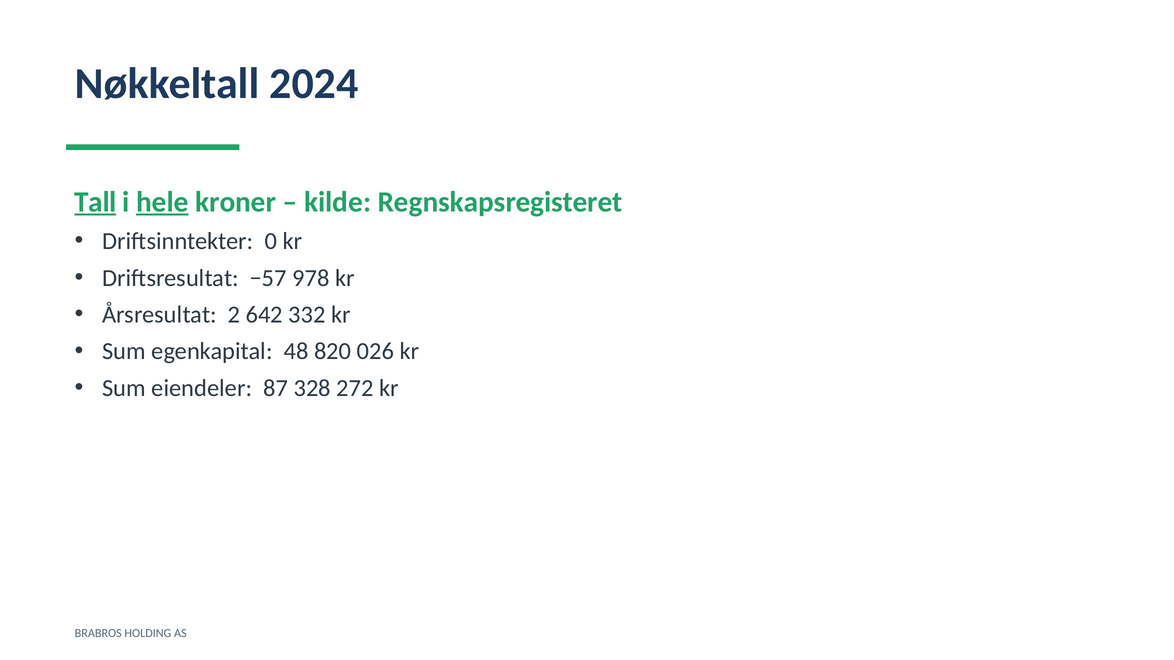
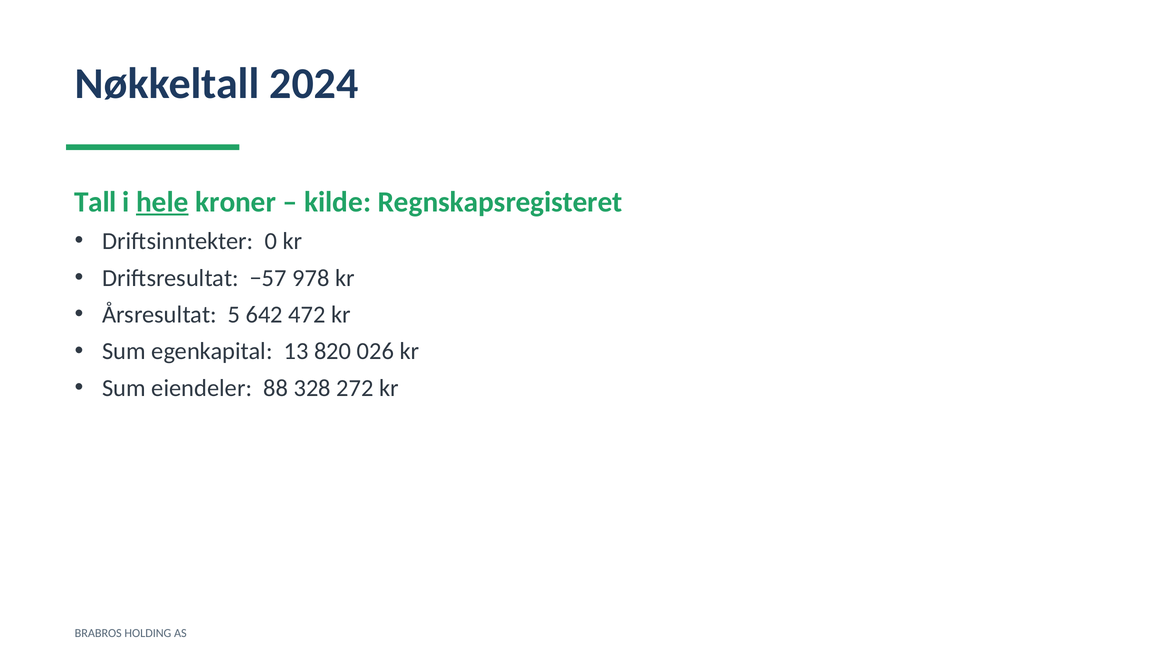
Tall underline: present -> none
2: 2 -> 5
332: 332 -> 472
48: 48 -> 13
87: 87 -> 88
